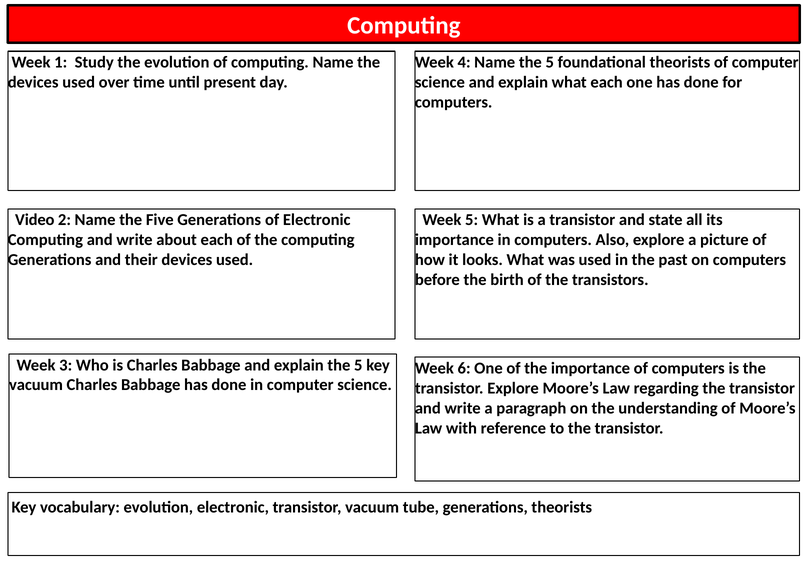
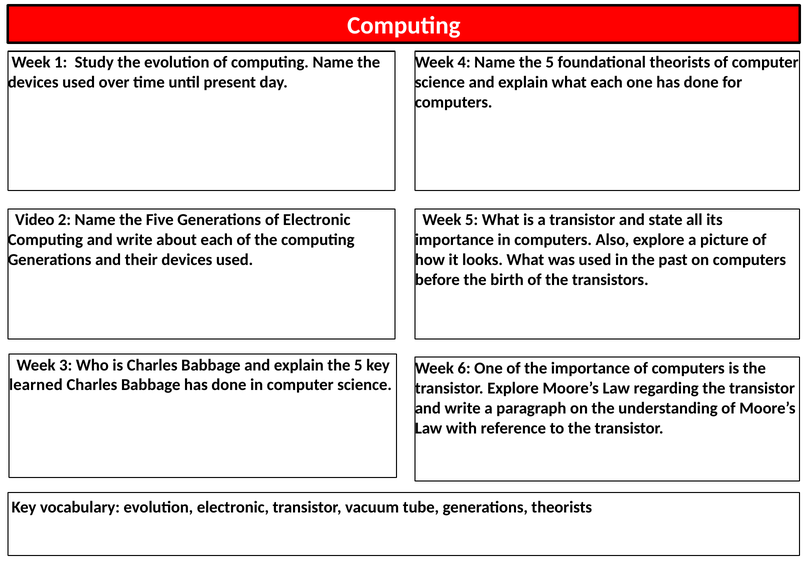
vacuum at (36, 385): vacuum -> learned
